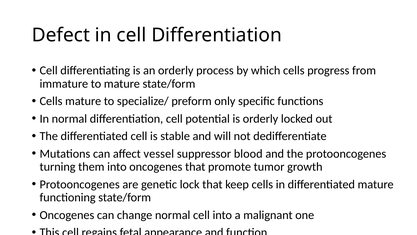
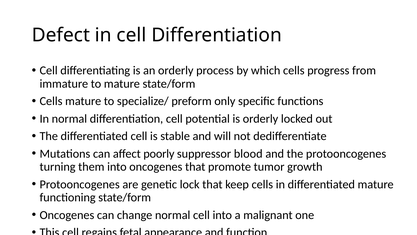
vessel: vessel -> poorly
